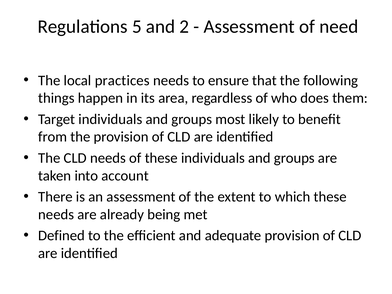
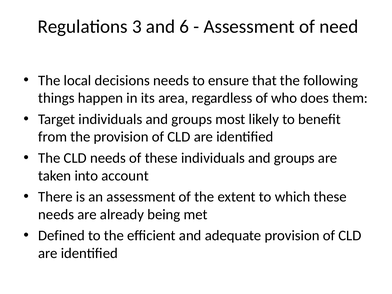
5: 5 -> 3
2: 2 -> 6
practices: practices -> decisions
